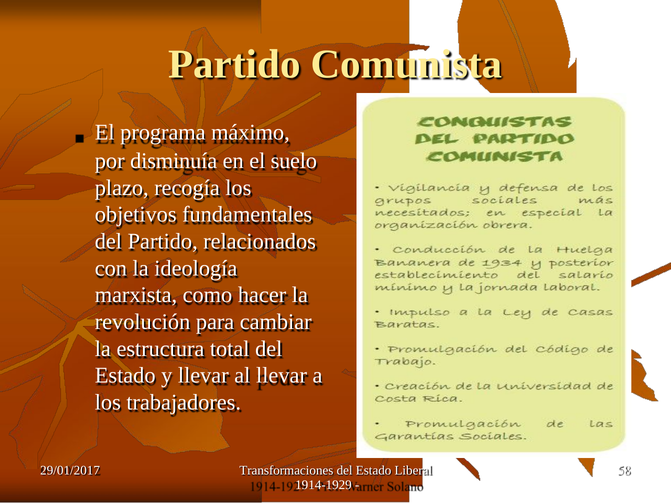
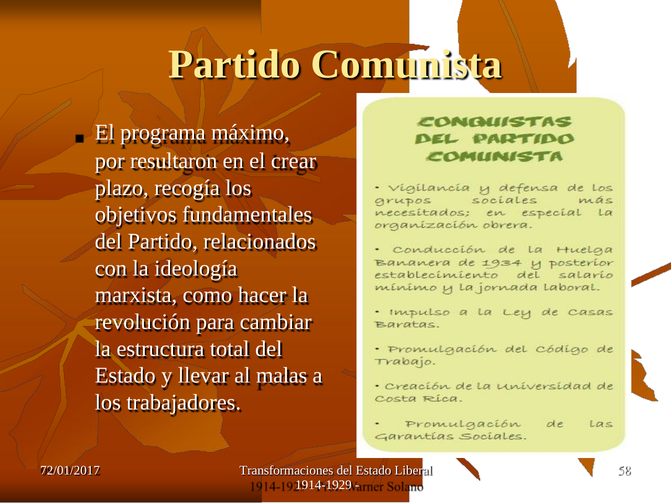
disminuía: disminuía -> resultaron
suelo: suelo -> crear
al llevar: llevar -> malas
29/01/2017: 29/01/2017 -> 72/01/2017
